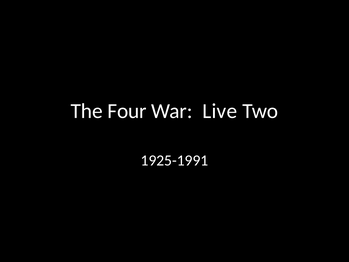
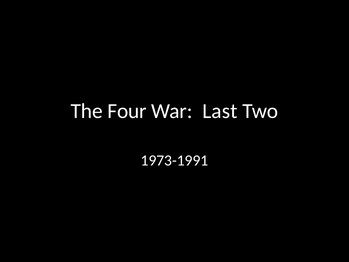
Live: Live -> Last
1925-1991: 1925-1991 -> 1973-1991
